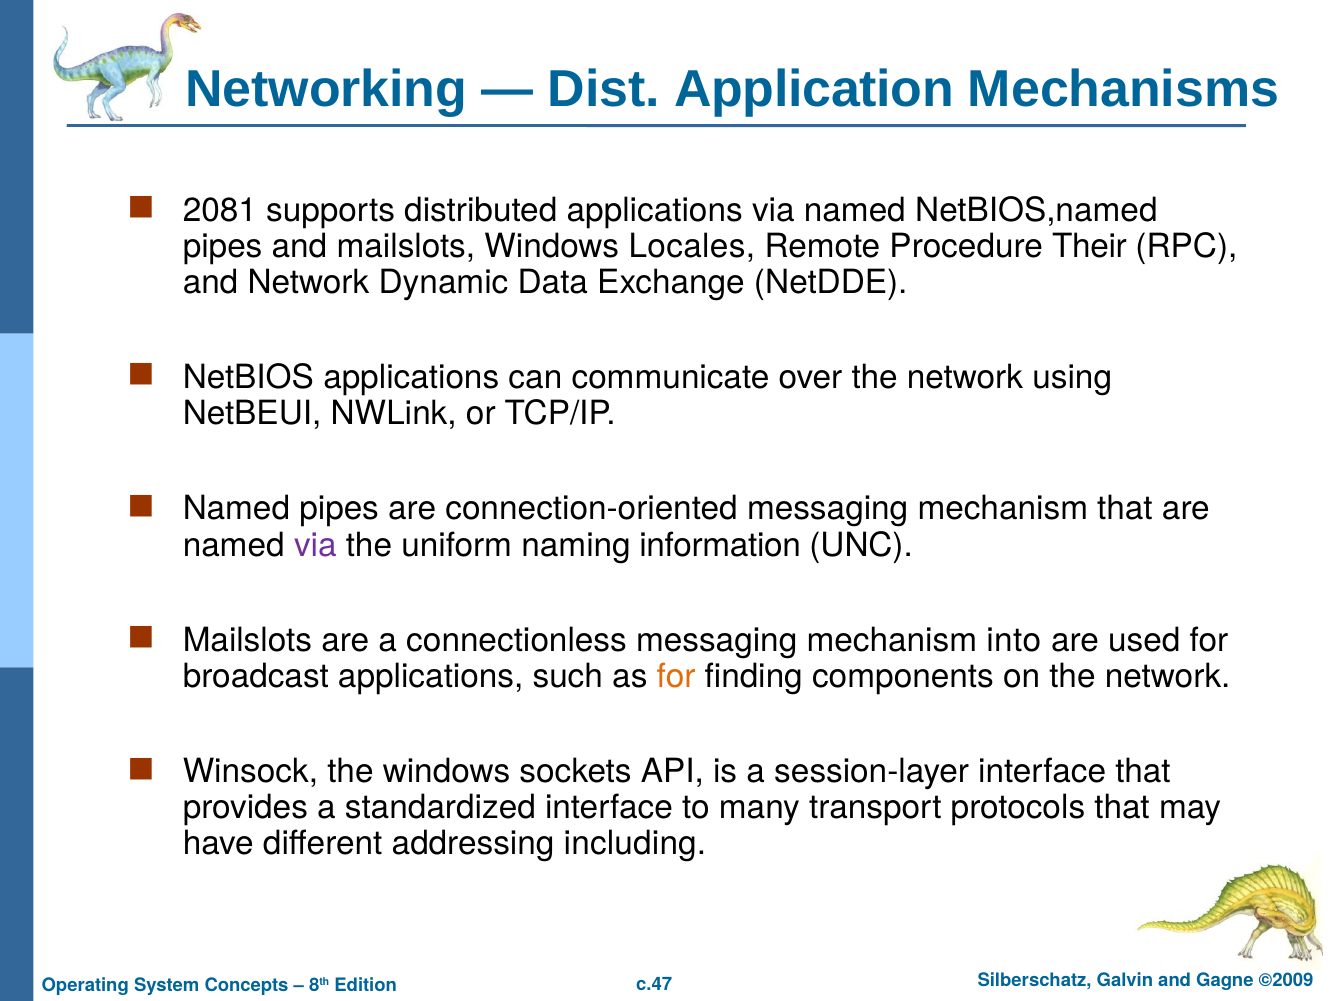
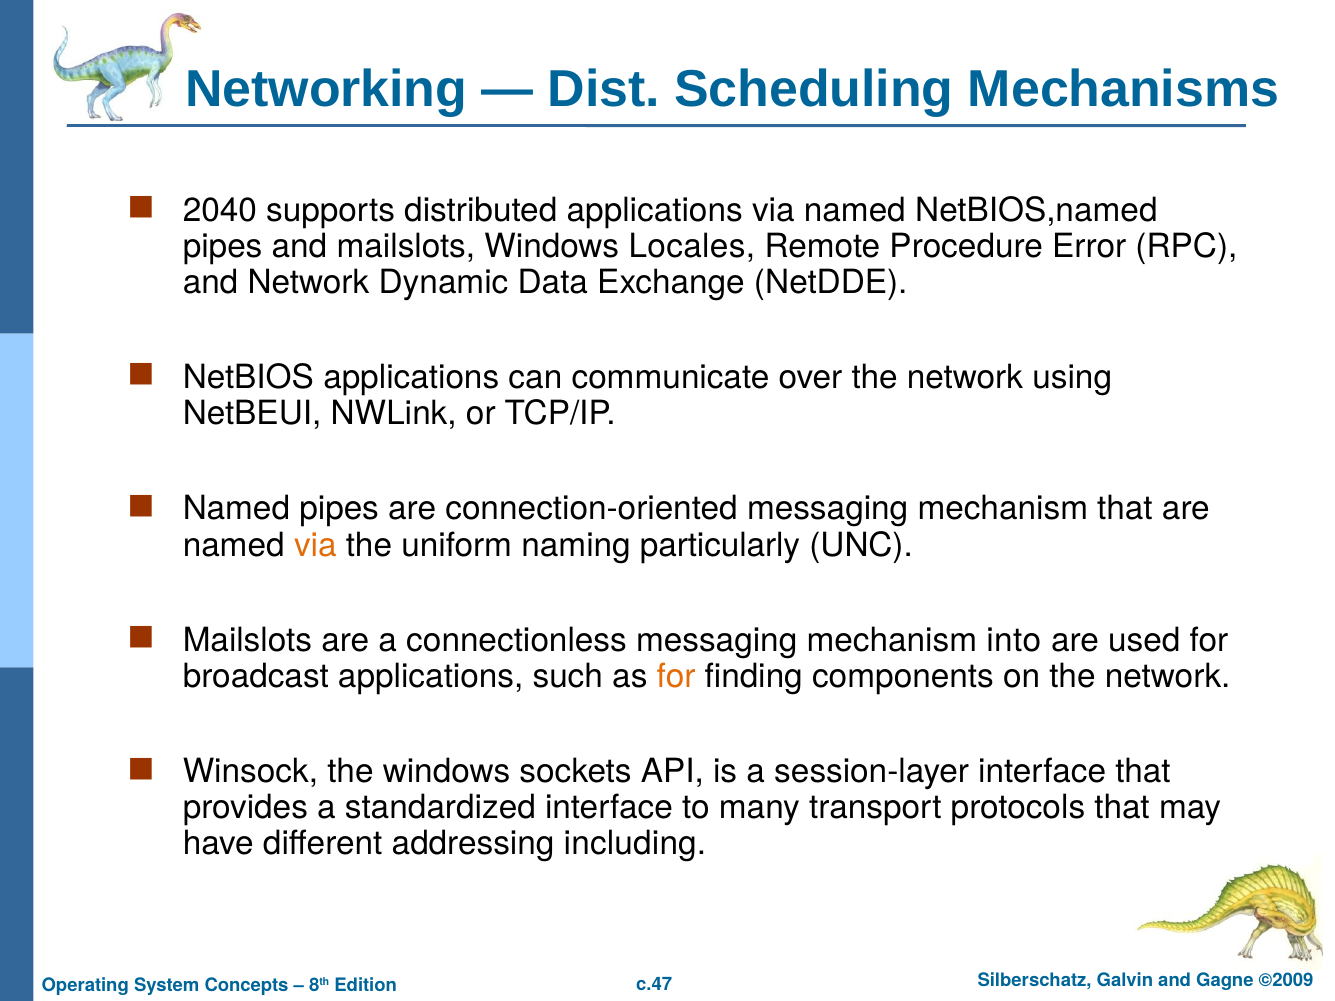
Application: Application -> Scheduling
2081: 2081 -> 2040
Their: Their -> Error
via at (315, 545) colour: purple -> orange
information: information -> particularly
